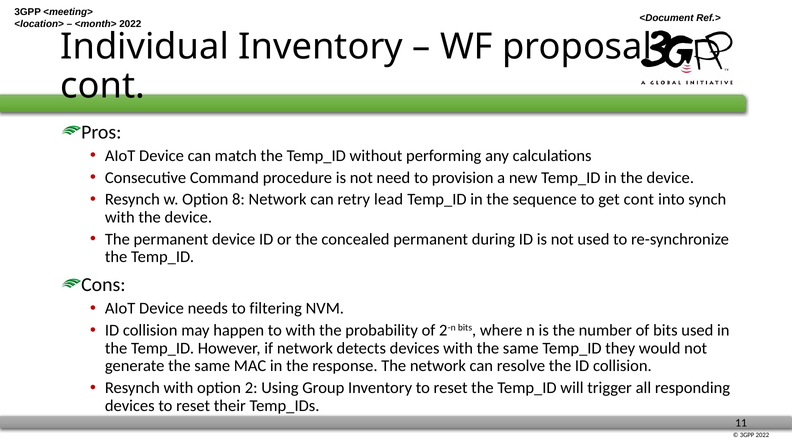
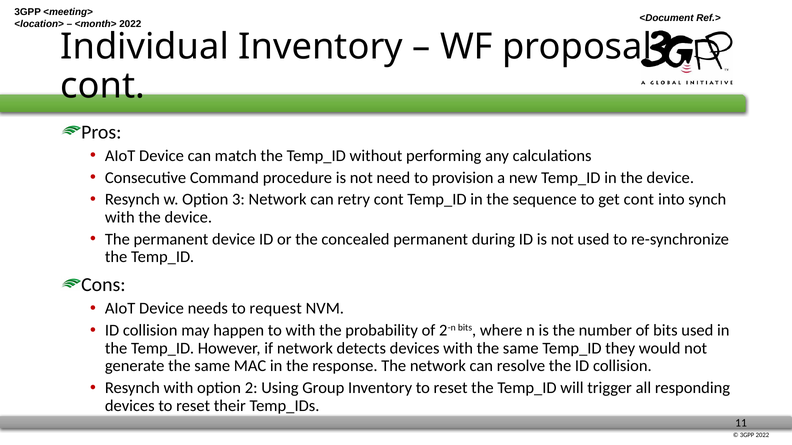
8: 8 -> 3
retry lead: lead -> cont
filtering: filtering -> request
